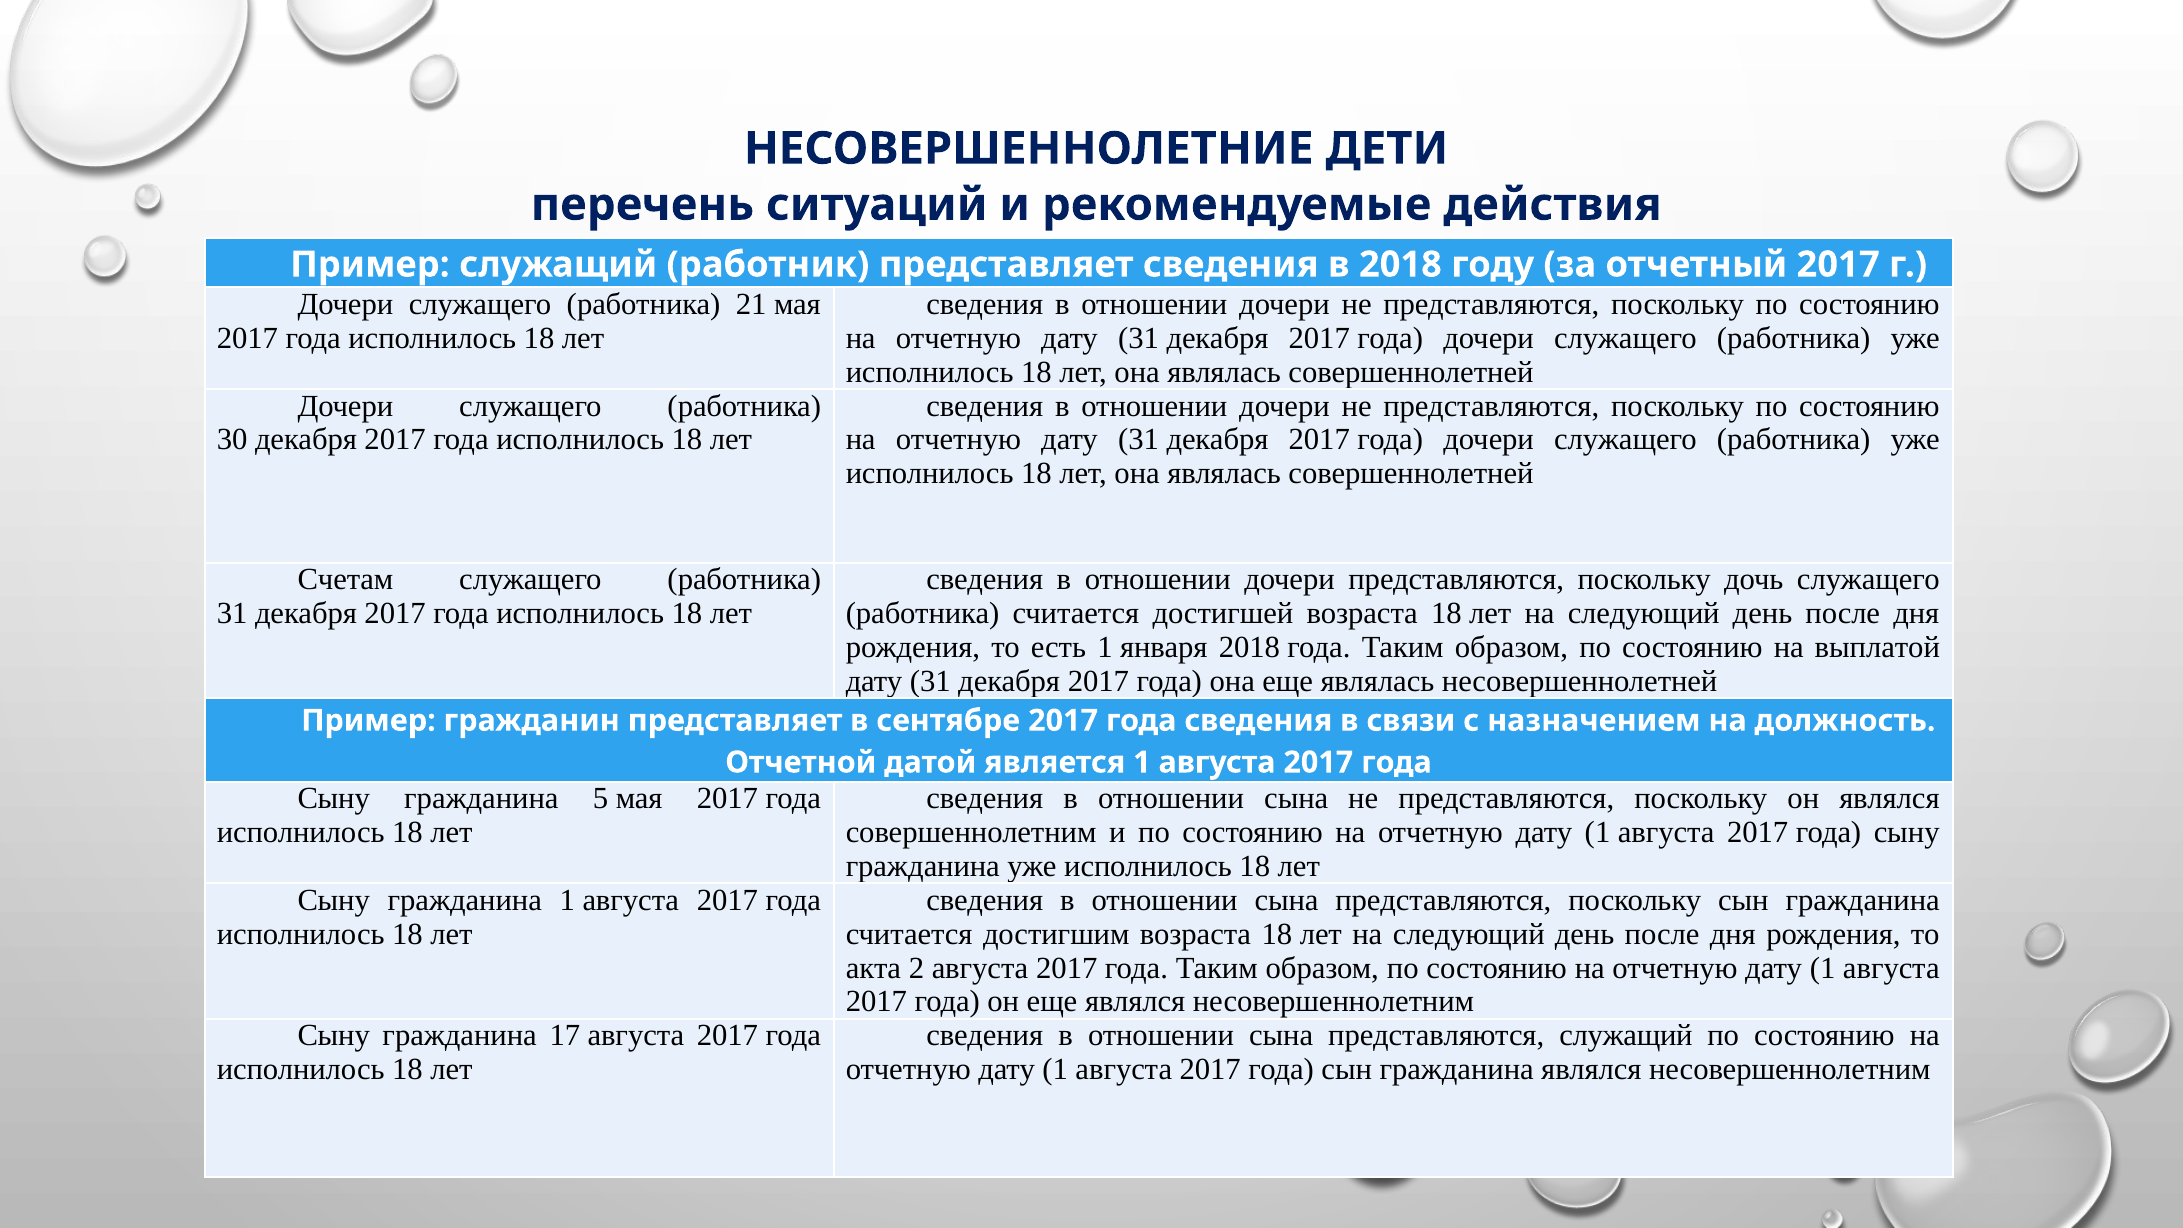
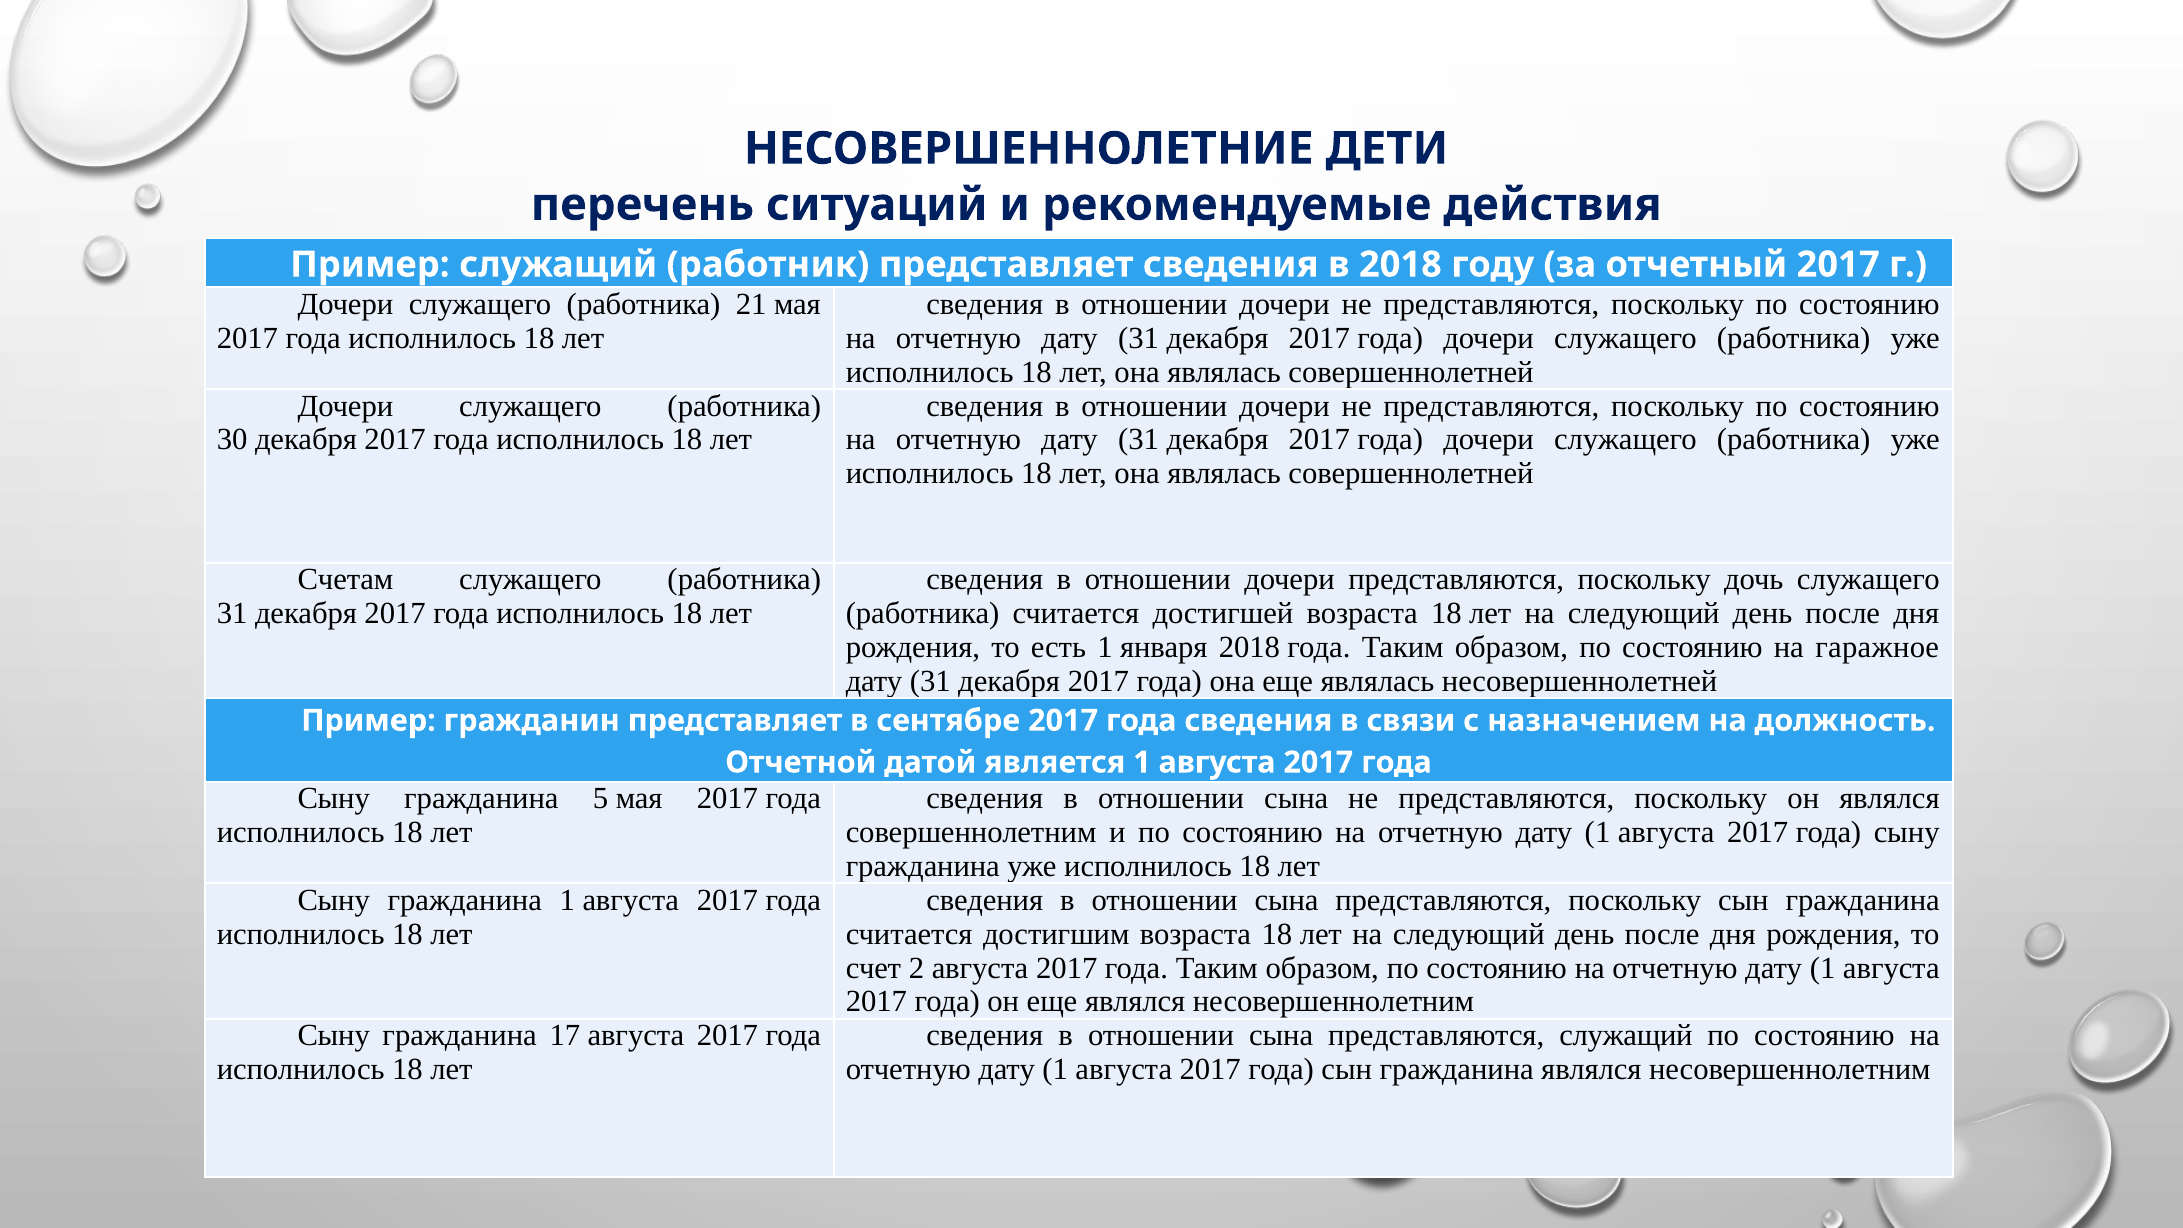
выплатой: выплатой -> гаражное
акта: акта -> счет
